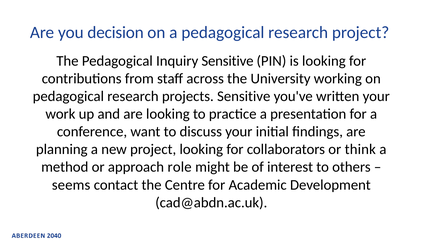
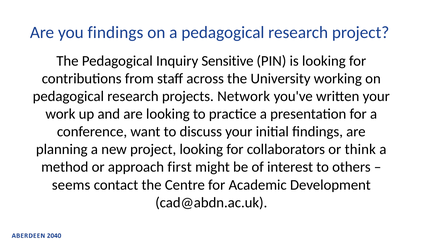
you decision: decision -> findings
projects Sensitive: Sensitive -> Network
role: role -> first
